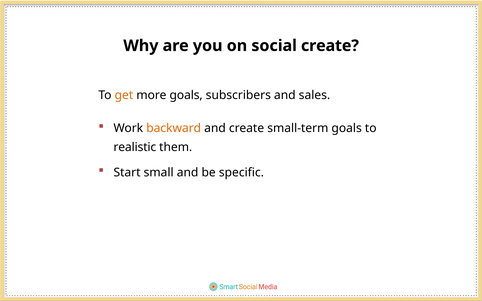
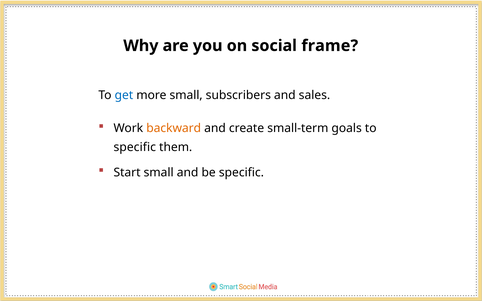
social create: create -> frame
get colour: orange -> blue
more goals: goals -> small
realistic at (135, 147): realistic -> specific
